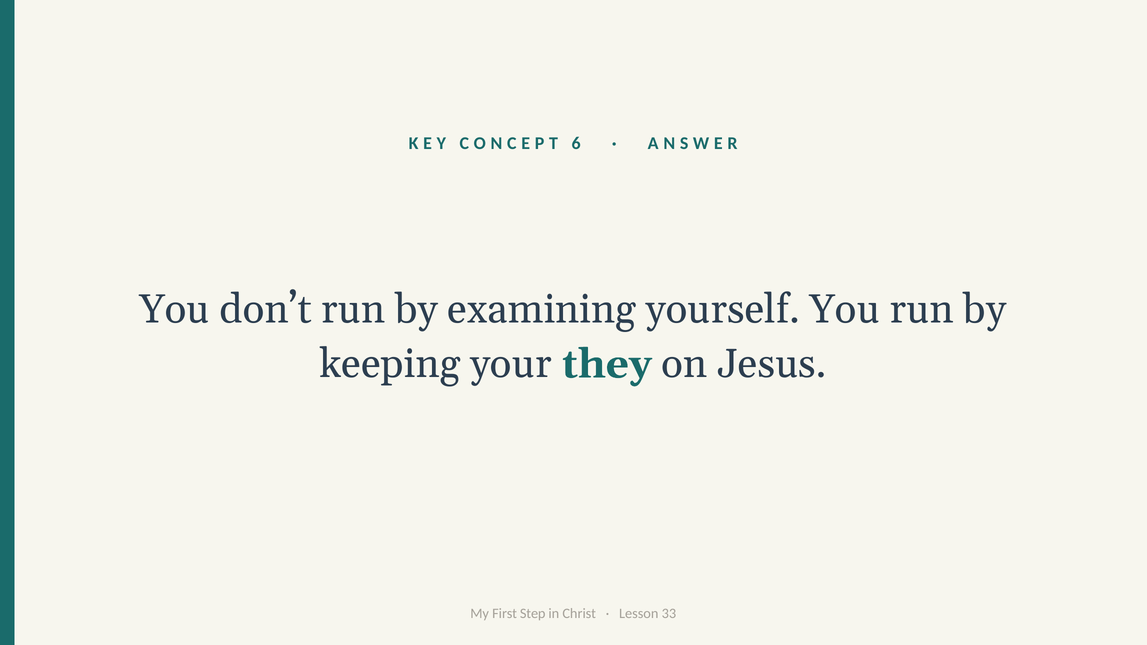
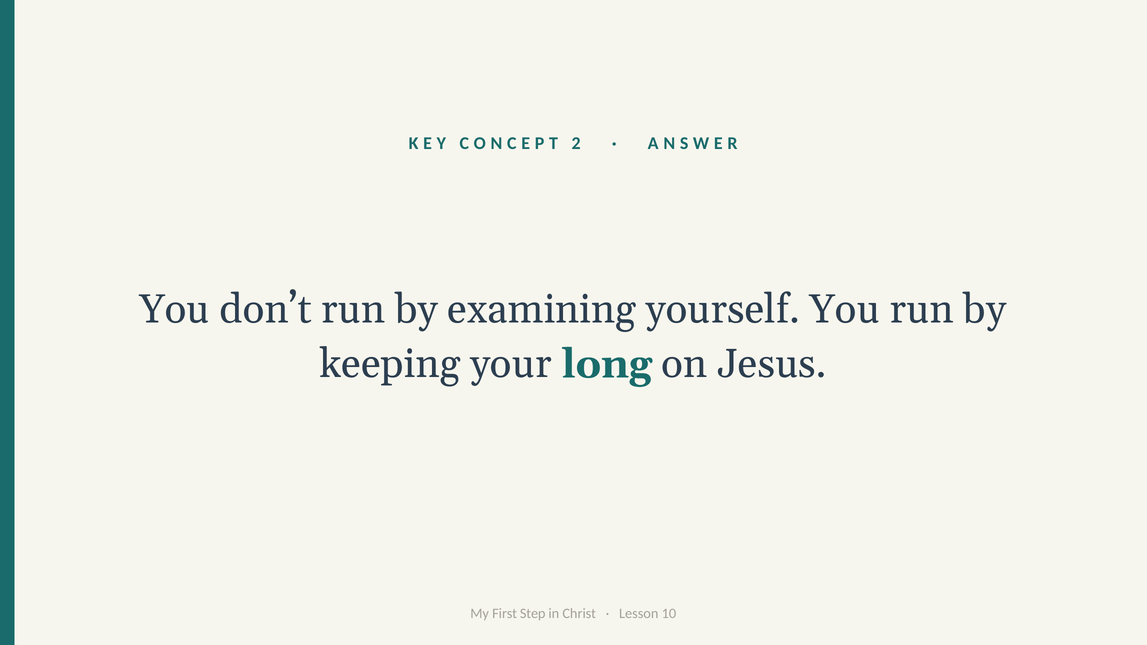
6: 6 -> 2
they: they -> long
33: 33 -> 10
